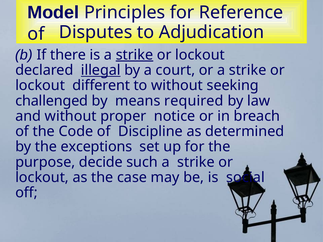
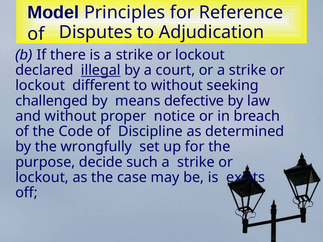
strike at (134, 55) underline: present -> none
required: required -> defective
exceptions: exceptions -> wrongfully
social: social -> exists
